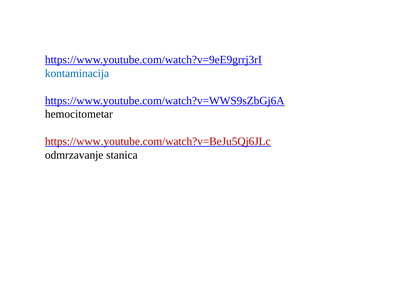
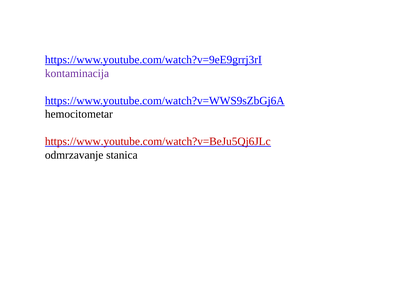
kontaminacija colour: blue -> purple
